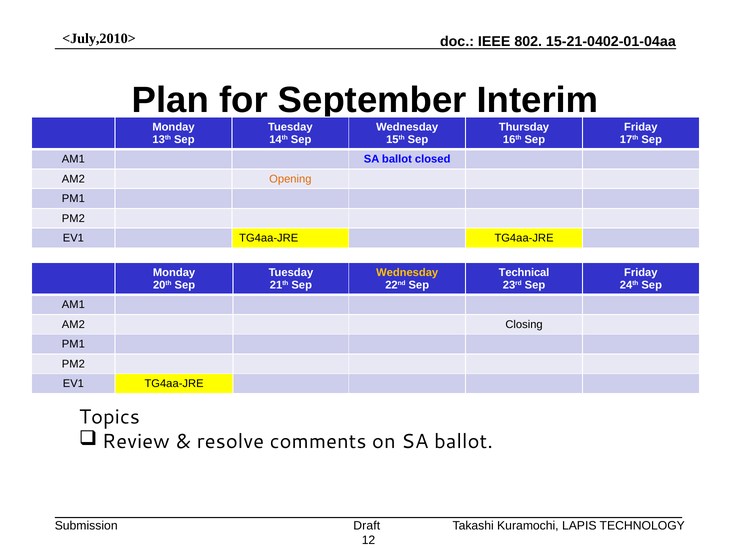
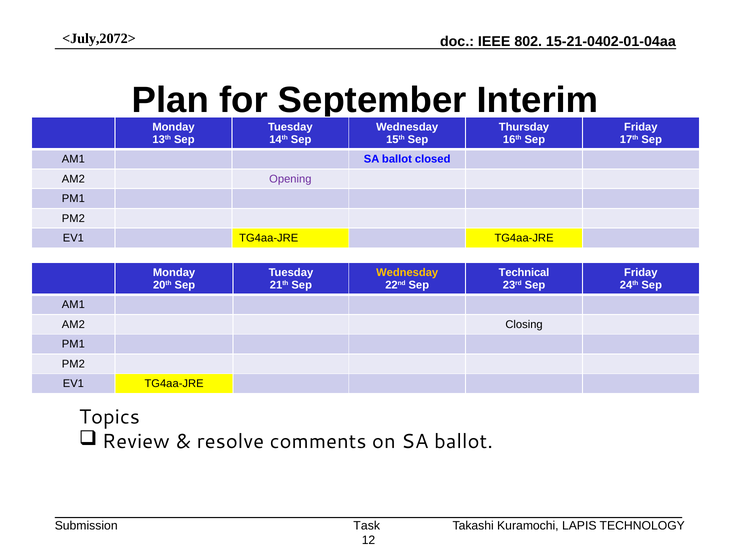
<July,2010>: <July,2010> -> <July,2072>
Opening colour: orange -> purple
Draft: Draft -> Task
